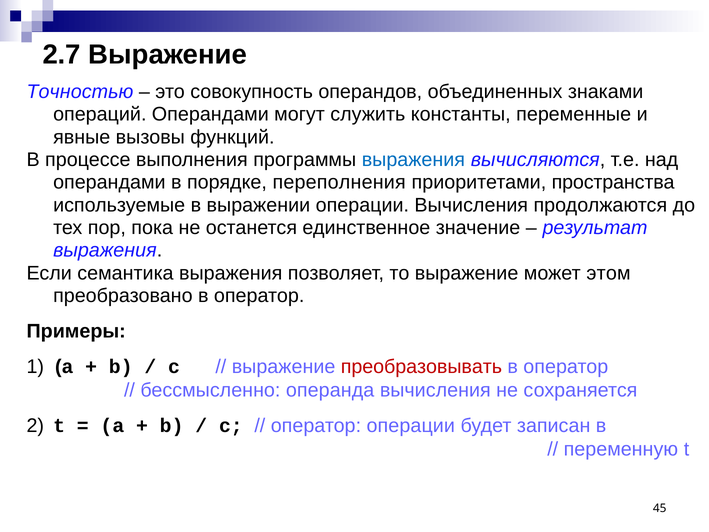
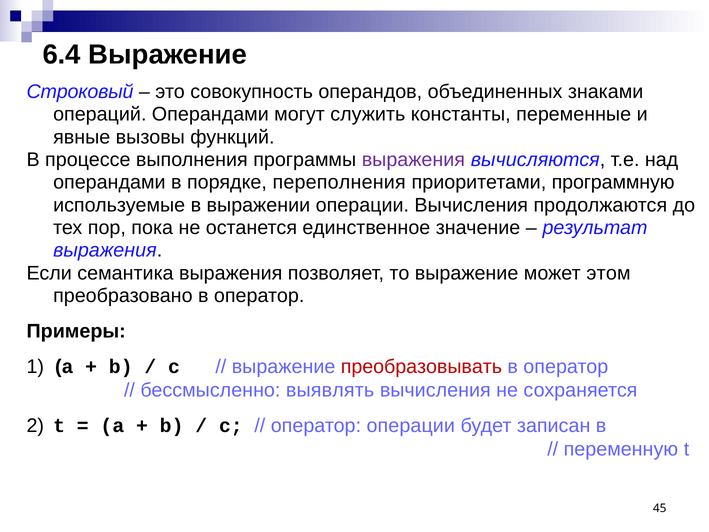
2.7: 2.7 -> 6.4
Точностью: Точностью -> Строковый
выражения at (413, 160) colour: blue -> purple
пространства: пространства -> программную
операнда: операнда -> выявлять
